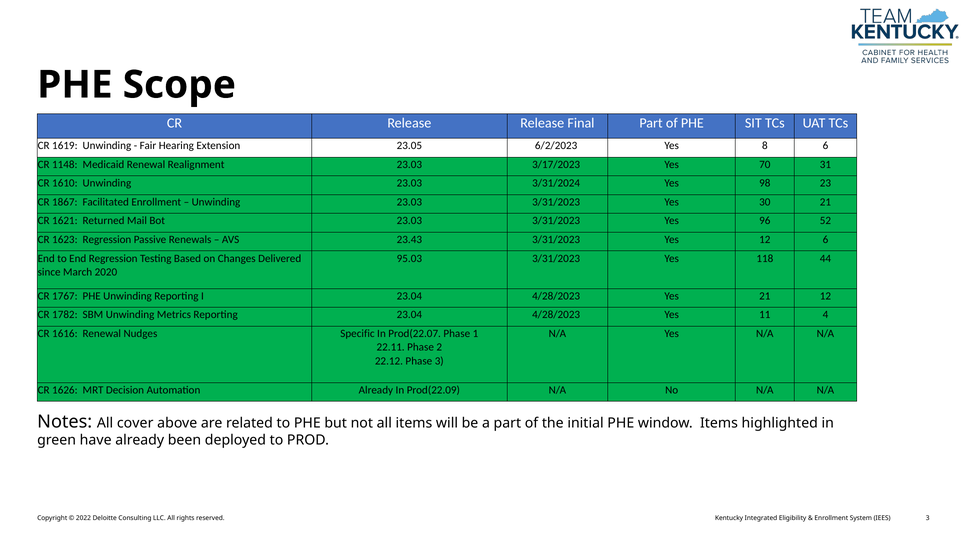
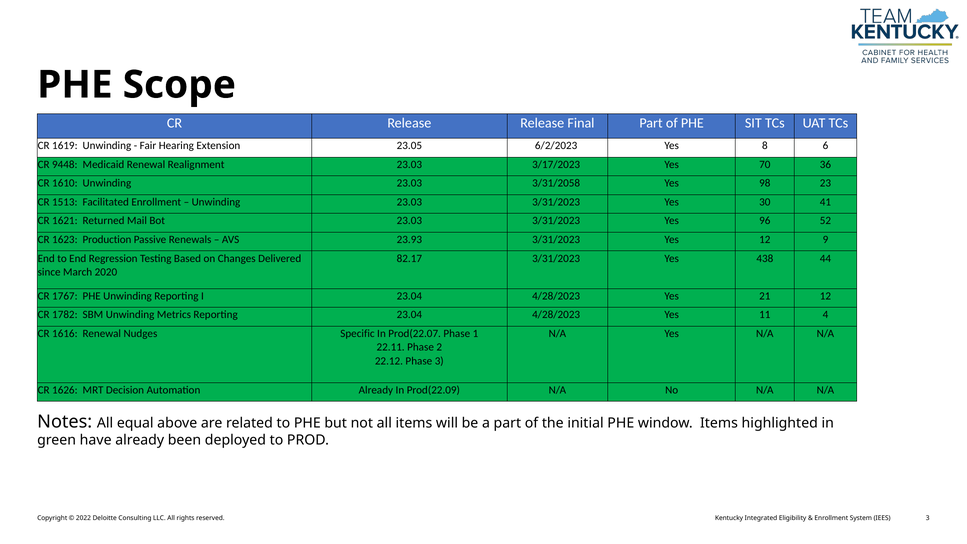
1148: 1148 -> 9448
31: 31 -> 36
3/31/2024: 3/31/2024 -> 3/31/2058
1867: 1867 -> 1513
30 21: 21 -> 41
1623 Regression: Regression -> Production
23.43: 23.43 -> 23.93
12 6: 6 -> 9
95.03: 95.03 -> 82.17
118: 118 -> 438
cover: cover -> equal
